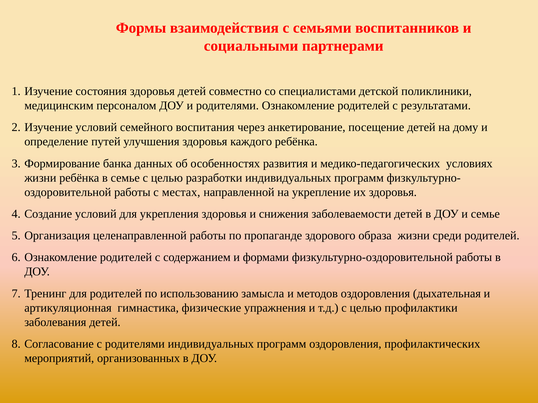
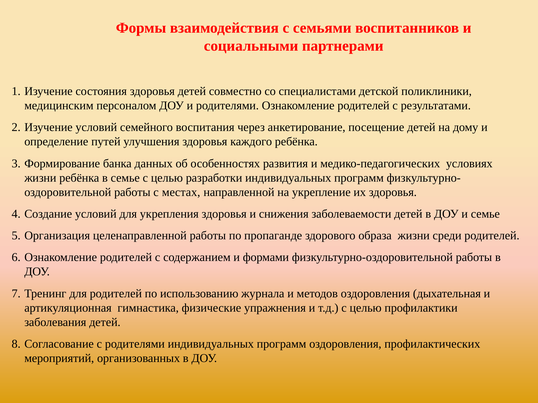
замысла: замысла -> журнала
